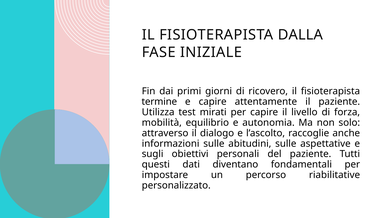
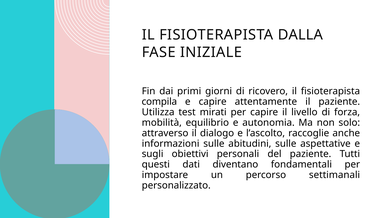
termine: termine -> compila
riabilitative: riabilitative -> settimanali
